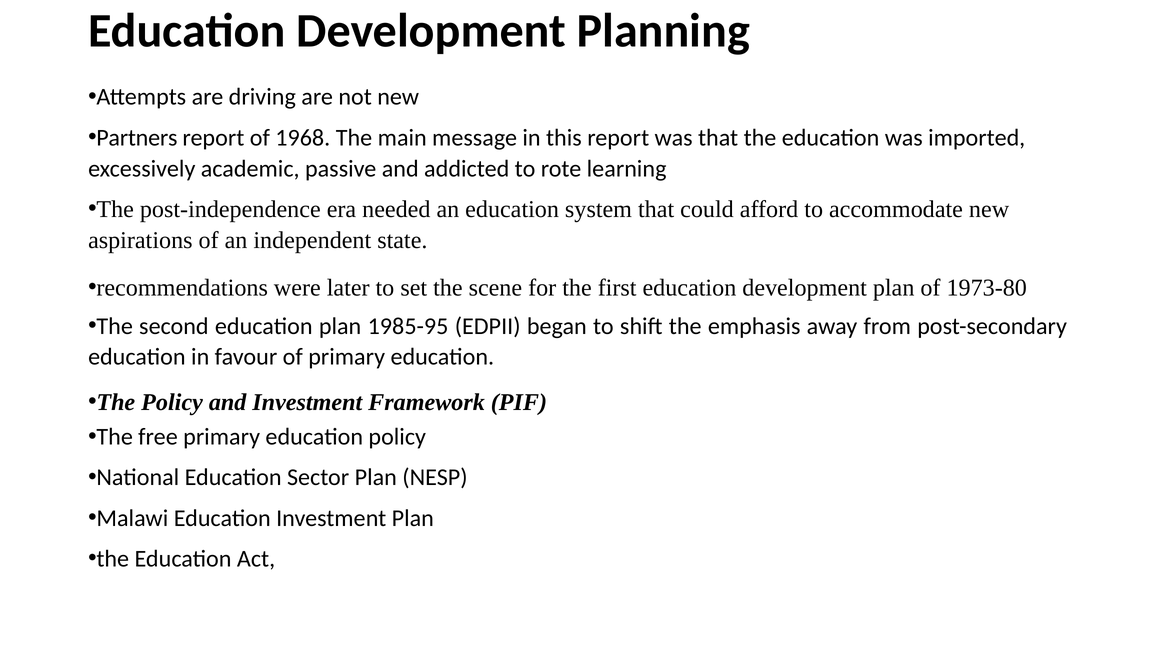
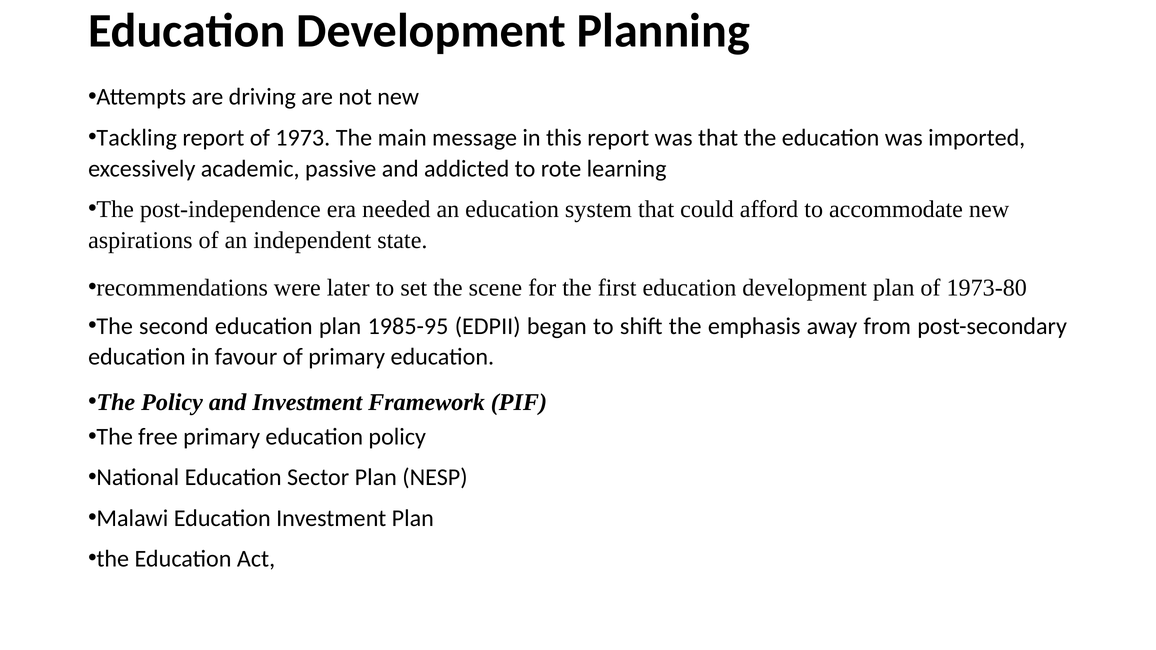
Partners: Partners -> Tackling
1968: 1968 -> 1973
